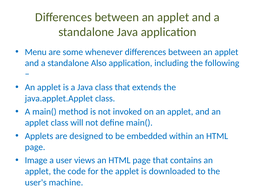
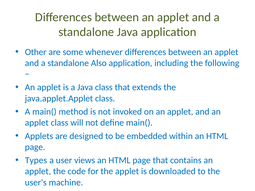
Menu: Menu -> Other
Image: Image -> Types
